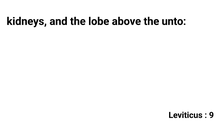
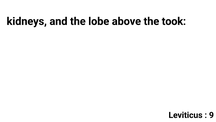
unto: unto -> took
